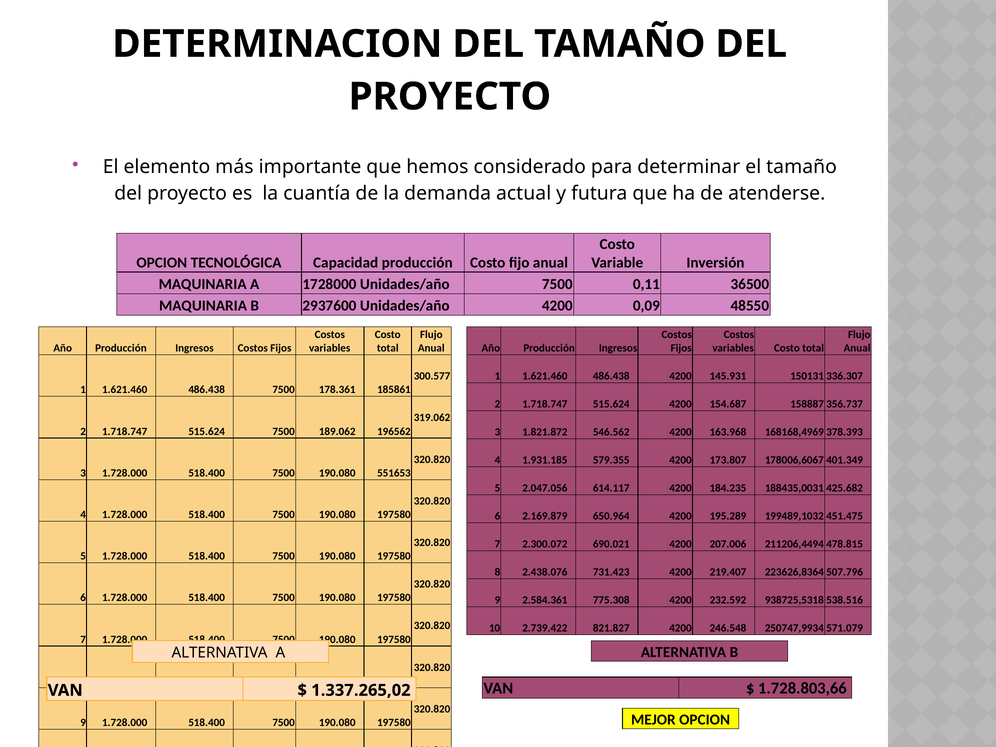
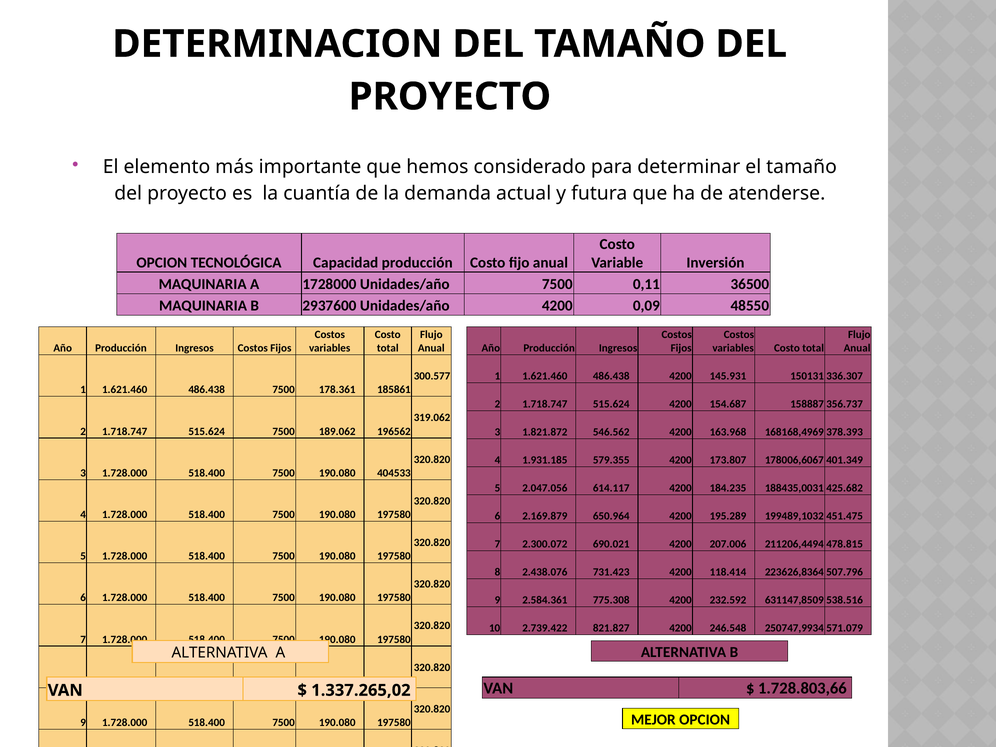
551653: 551653 -> 404533
219.407: 219.407 -> 118.414
938725,5318: 938725,5318 -> 631147,8509
